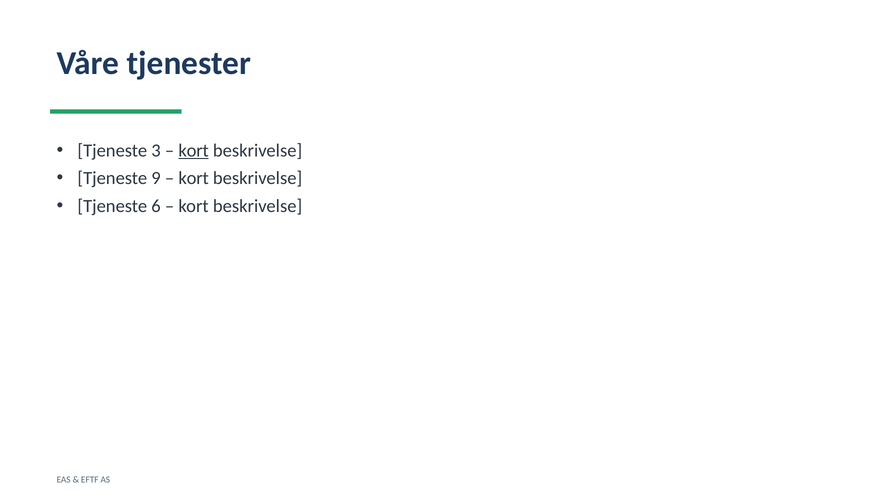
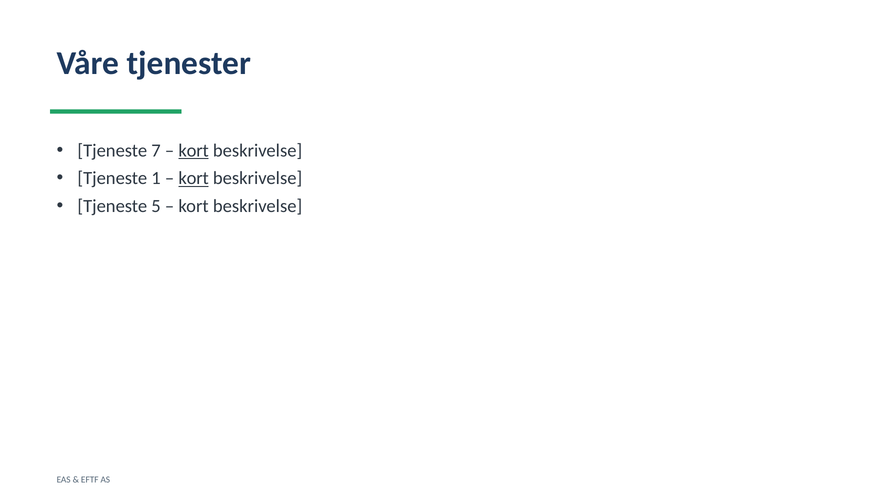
3: 3 -> 7
9: 9 -> 1
kort at (194, 179) underline: none -> present
6: 6 -> 5
